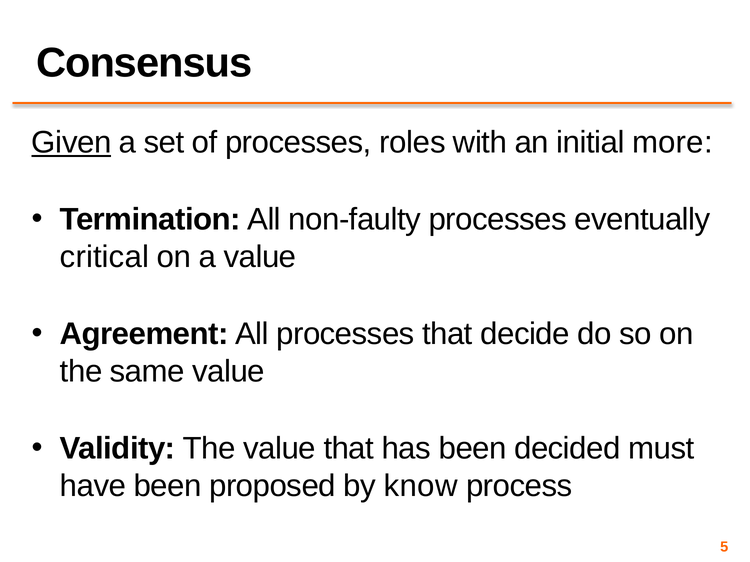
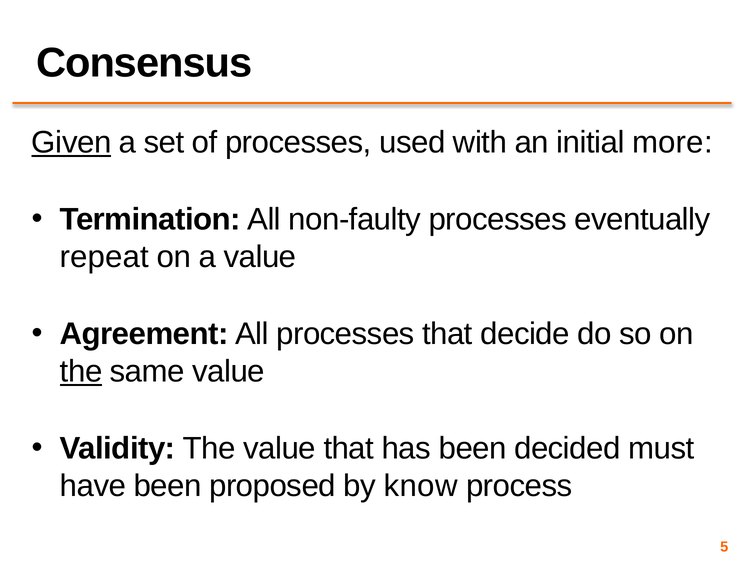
roles: roles -> used
critical: critical -> repeat
the at (81, 372) underline: none -> present
